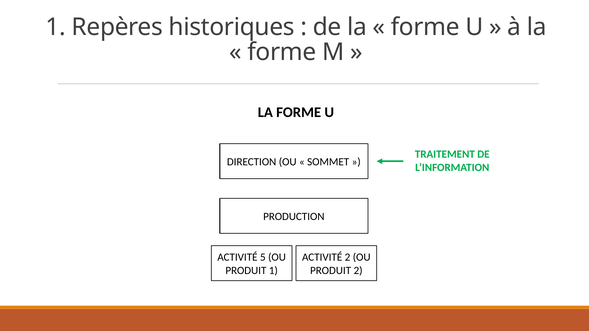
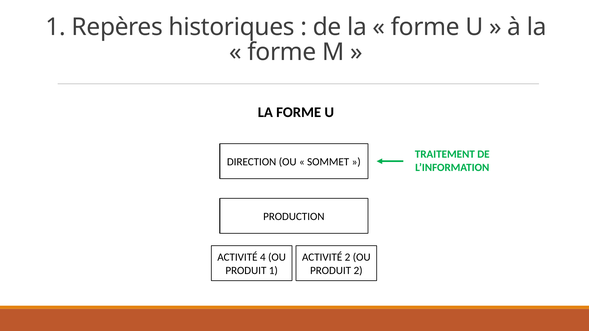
5: 5 -> 4
